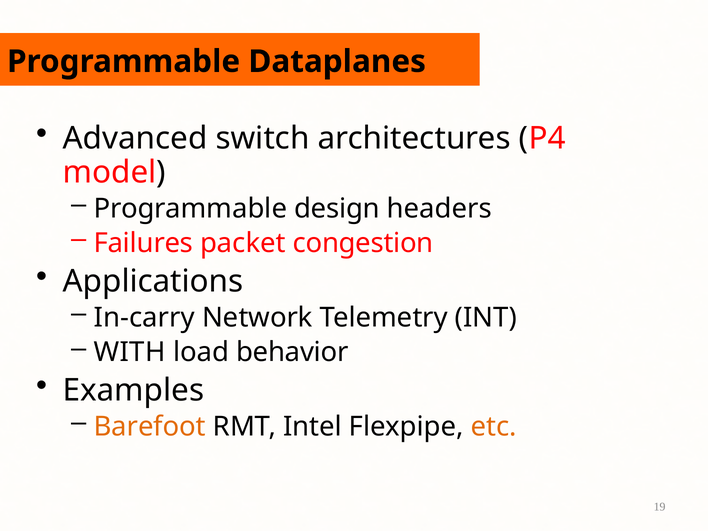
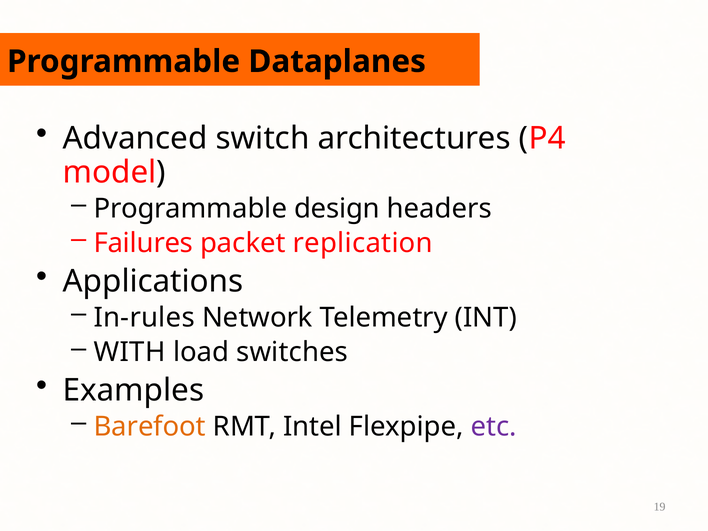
congestion: congestion -> replication
In-carry: In-carry -> In-rules
behavior: behavior -> switches
etc colour: orange -> purple
